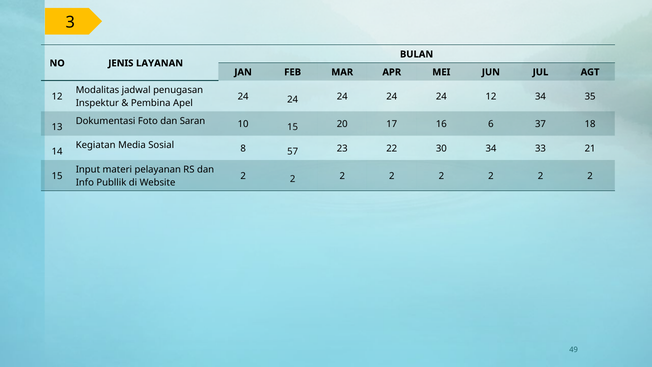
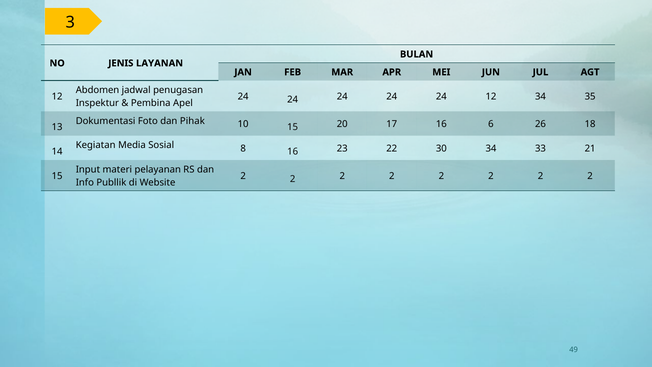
Modalitas: Modalitas -> Abdomen
Saran: Saran -> Pihak
37: 37 -> 26
8 57: 57 -> 16
